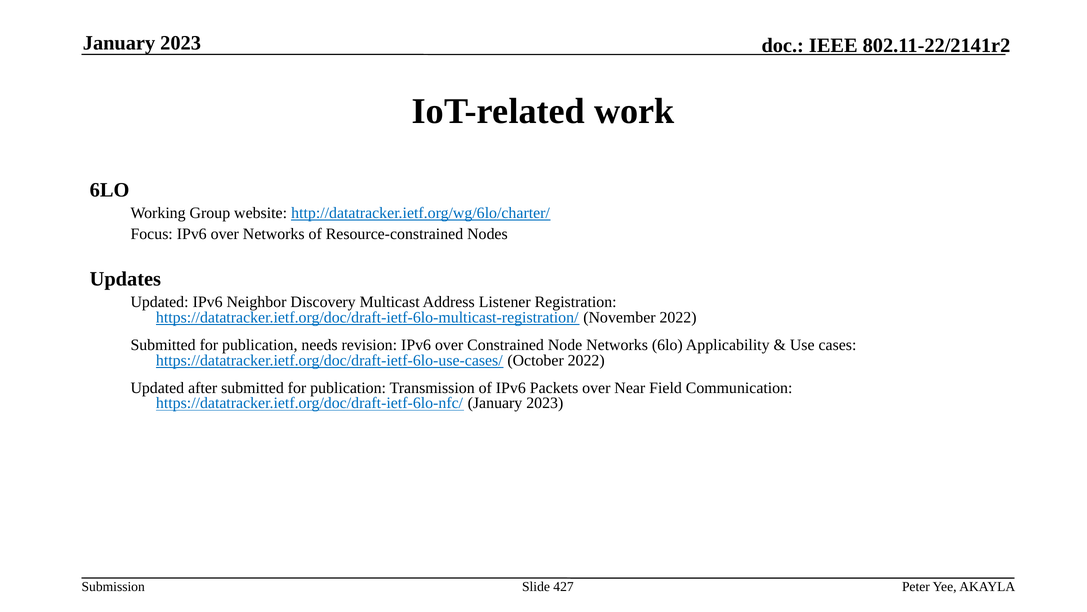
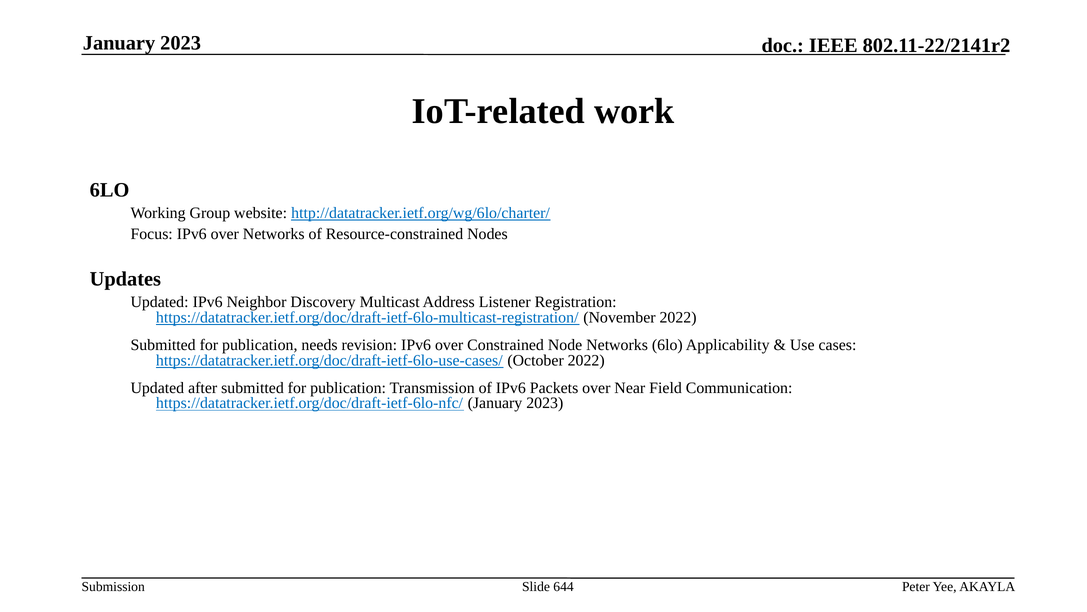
427: 427 -> 644
